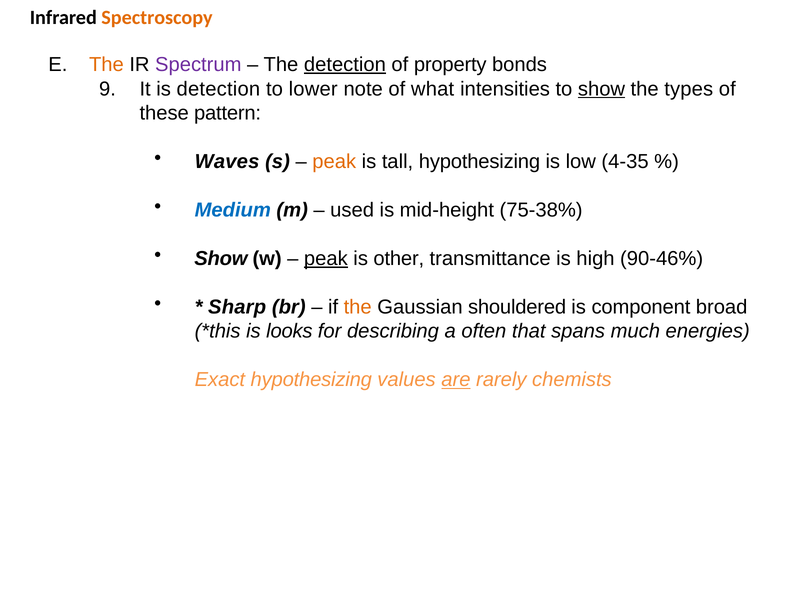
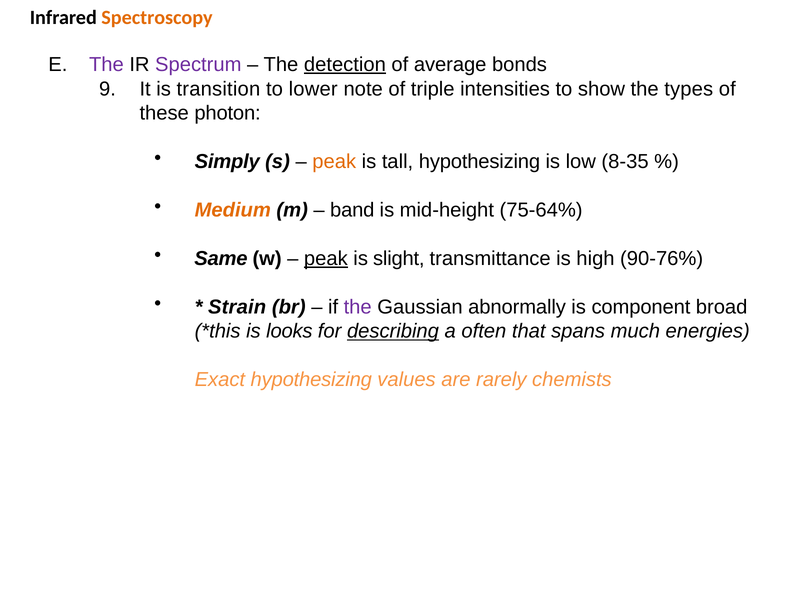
The at (106, 65) colour: orange -> purple
property: property -> average
is detection: detection -> transition
what: what -> triple
show at (602, 89) underline: present -> none
pattern: pattern -> photon
Waves: Waves -> Simply
4-35: 4-35 -> 8-35
Medium colour: blue -> orange
used: used -> band
75-38%: 75-38% -> 75-64%
Show at (221, 259): Show -> Same
other: other -> slight
90-46%: 90-46% -> 90-76%
Sharp: Sharp -> Strain
the at (358, 307) colour: orange -> purple
shouldered: shouldered -> abnormally
describing underline: none -> present
are underline: present -> none
